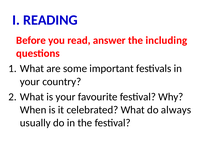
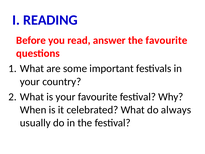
the including: including -> favourite
